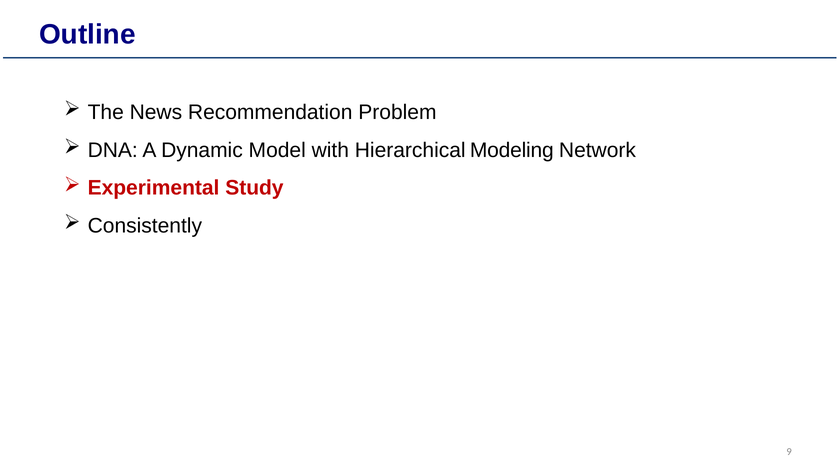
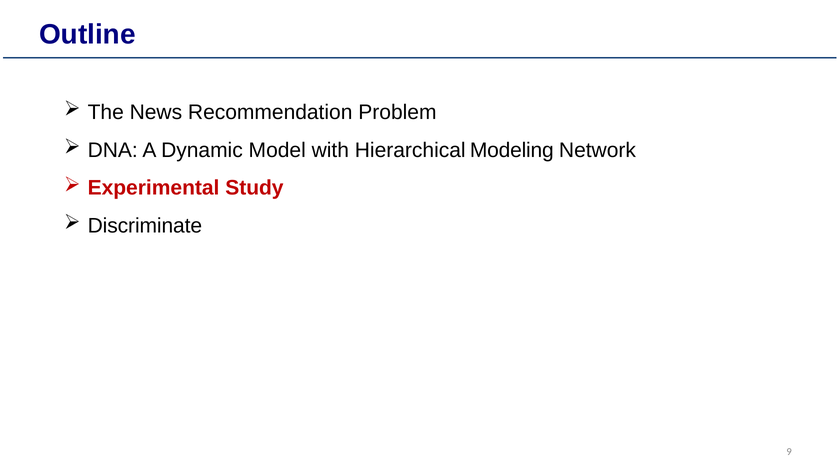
Consistently: Consistently -> Discriminate
